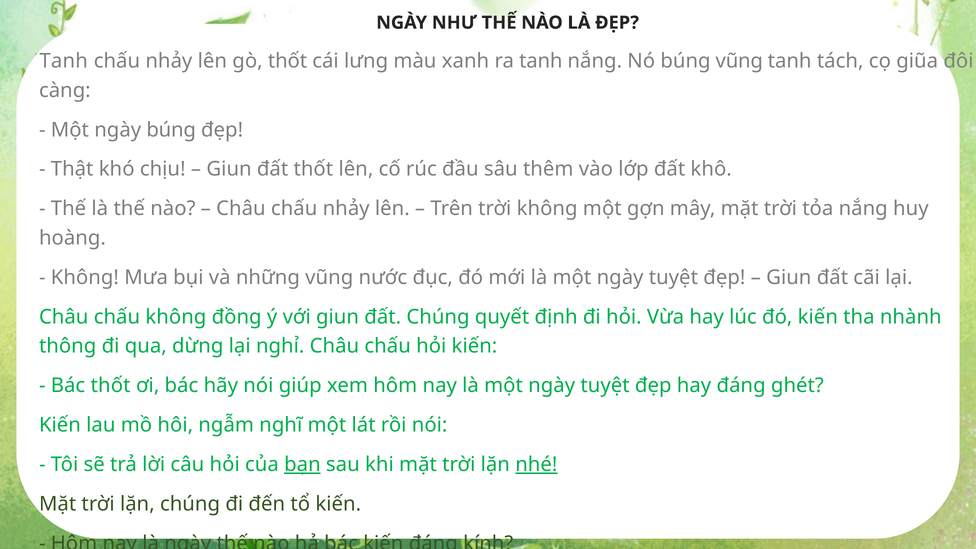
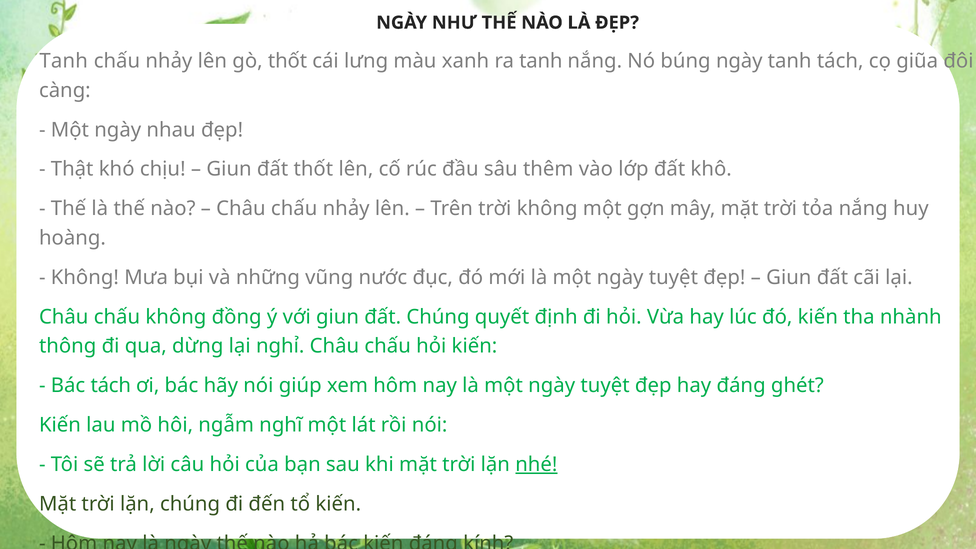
búng vũng: vũng -> ngày
ngày búng: búng -> nhau
Bác thốt: thốt -> tách
bạn underline: present -> none
